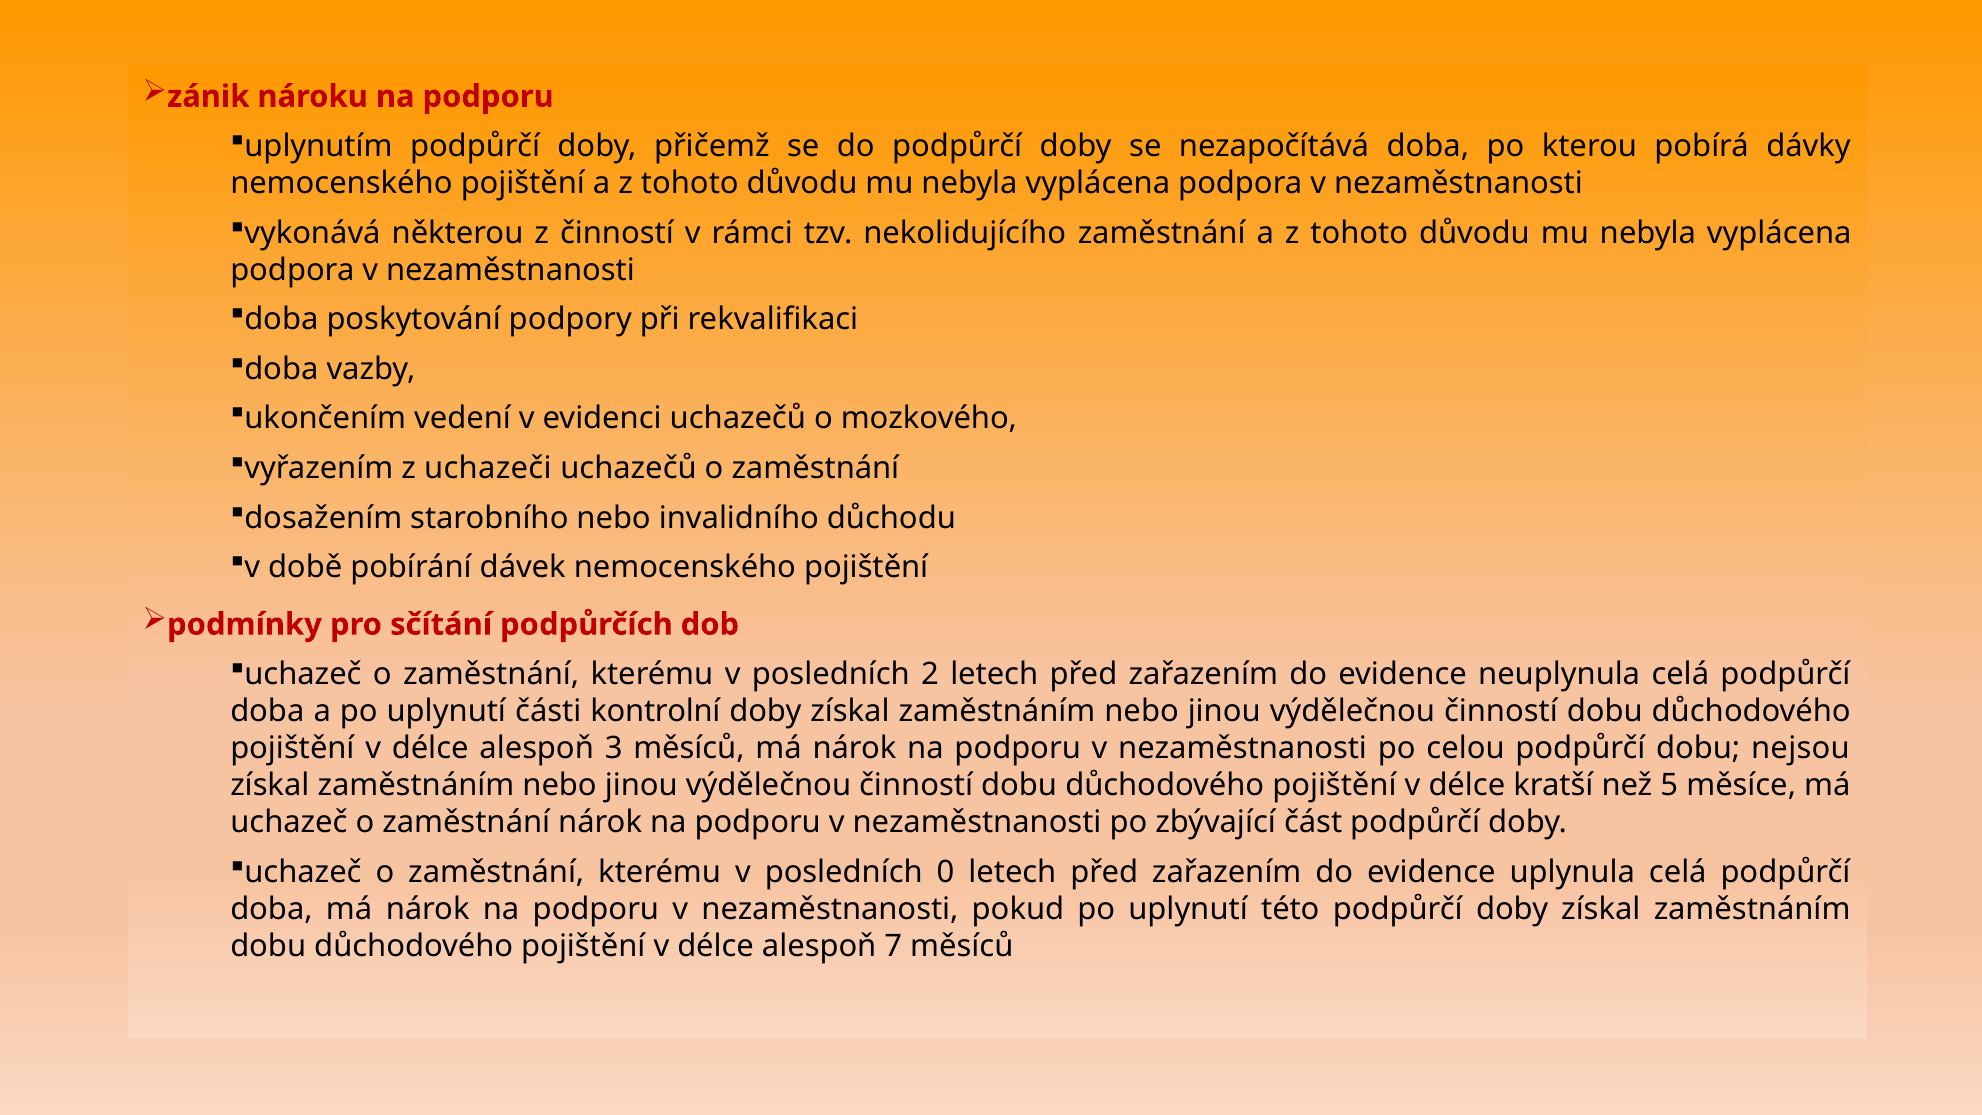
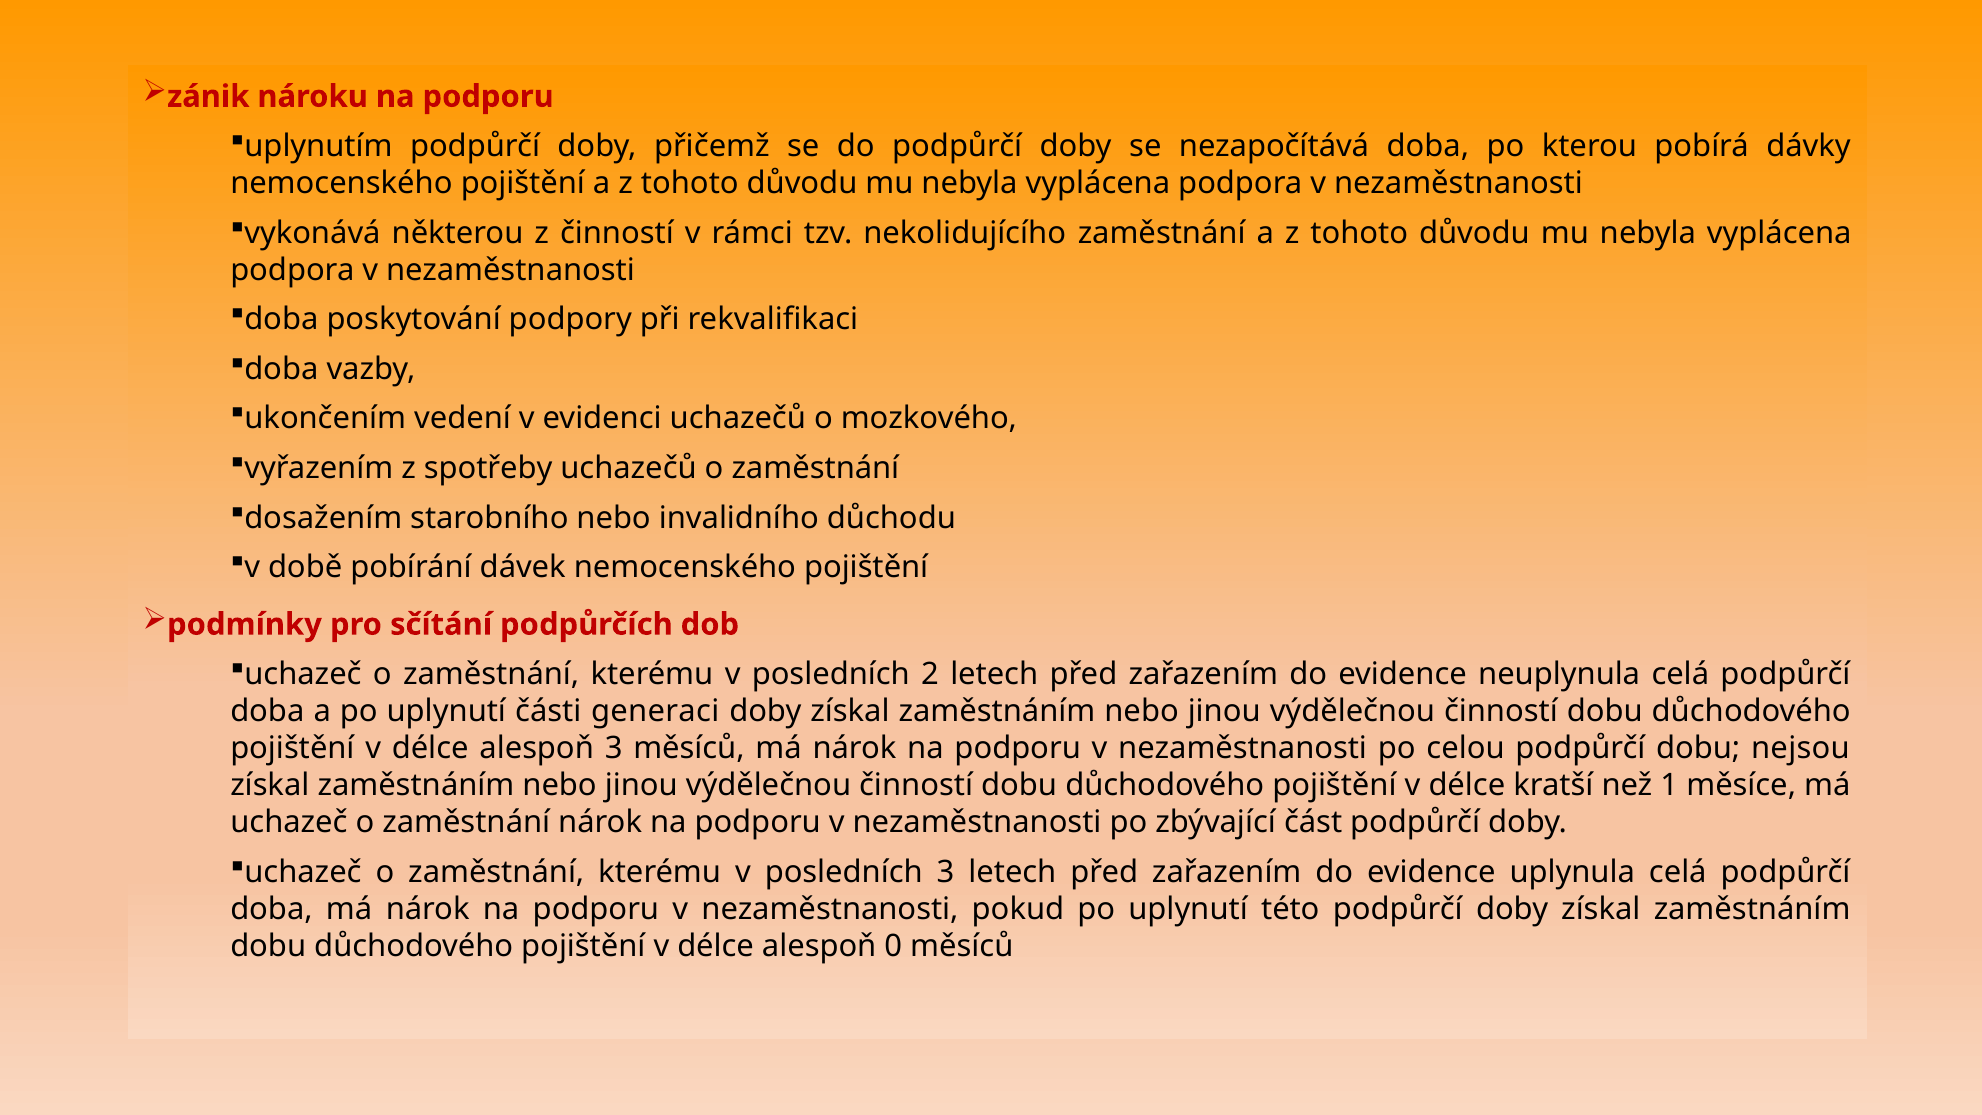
uchazeči: uchazeči -> spotřeby
kontrolní: kontrolní -> generaci
5: 5 -> 1
posledních 0: 0 -> 3
7: 7 -> 0
